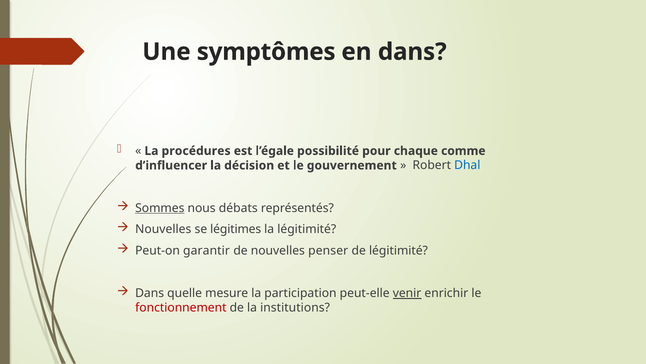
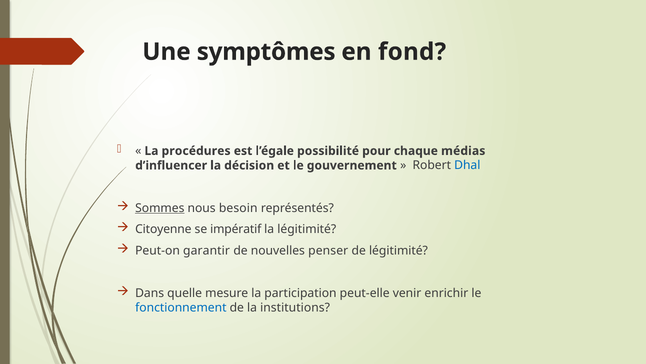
en dans: dans -> fond
comme: comme -> médias
débats: débats -> besoin
Nouvelles at (163, 229): Nouvelles -> Citoyenne
légitimes: légitimes -> impératif
venir underline: present -> none
fonctionnement colour: red -> blue
